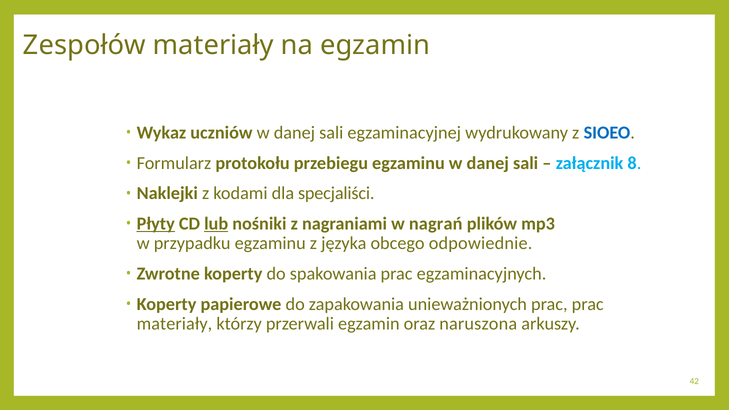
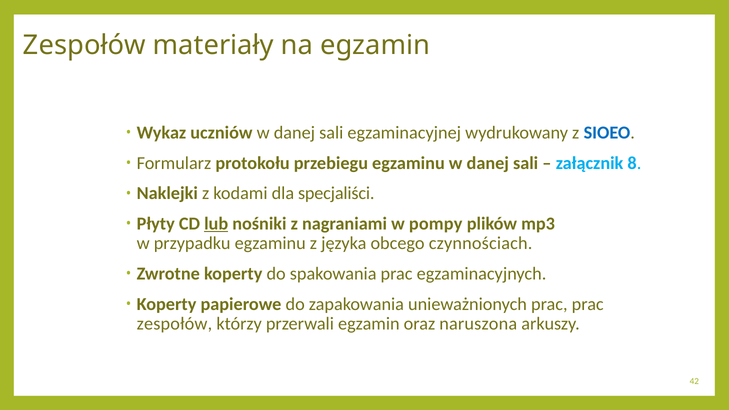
Płyty underline: present -> none
nagrań: nagrań -> pompy
odpowiednie: odpowiednie -> czynnościach
materiały at (174, 324): materiały -> zespołów
